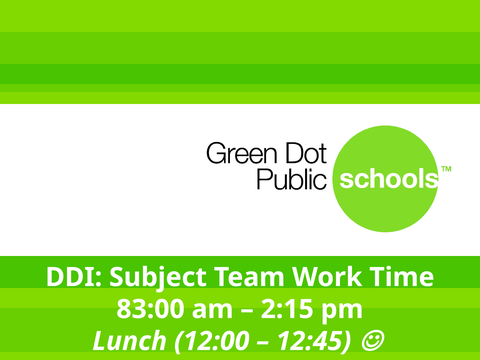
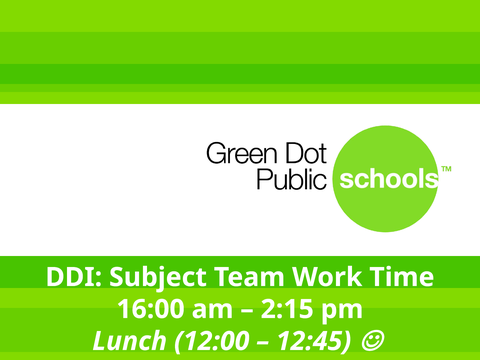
83:00: 83:00 -> 16:00
